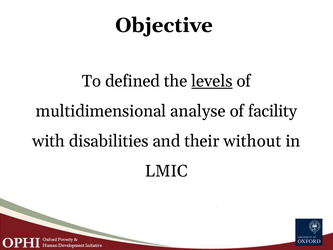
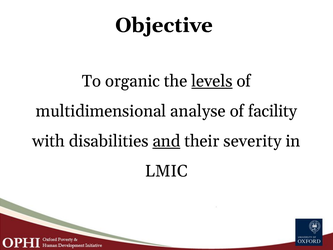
defined: defined -> organic
and underline: none -> present
without: without -> severity
